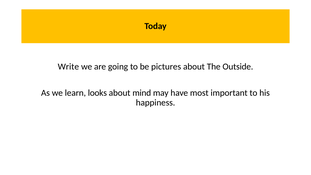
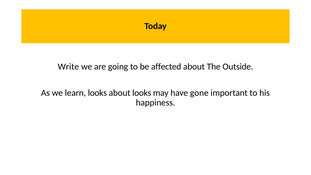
pictures: pictures -> affected
about mind: mind -> looks
most: most -> gone
